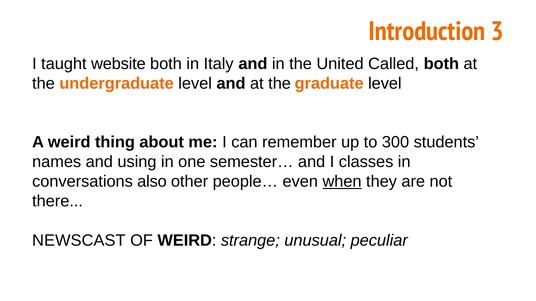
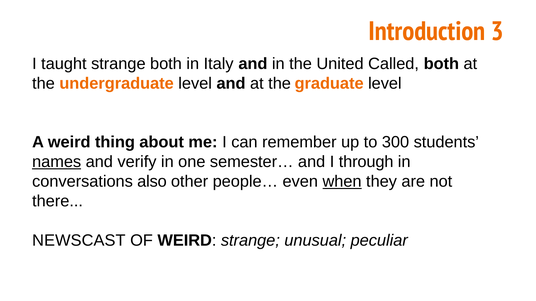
taught website: website -> strange
names underline: none -> present
using: using -> verify
classes: classes -> through
